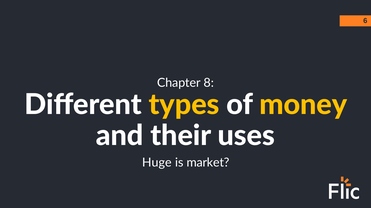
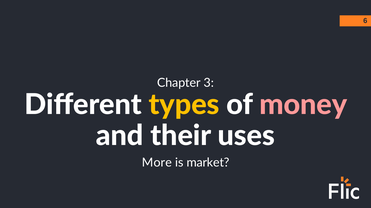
8: 8 -> 3
money colour: yellow -> pink
Huge: Huge -> More
